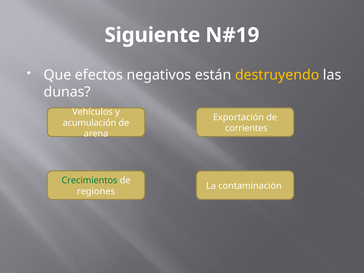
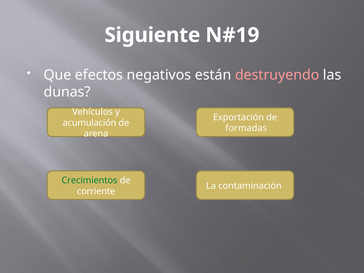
destruyendo colour: yellow -> pink
corrientes: corrientes -> formadas
regiones: regiones -> corriente
